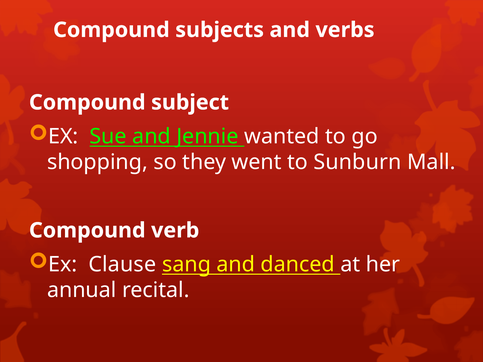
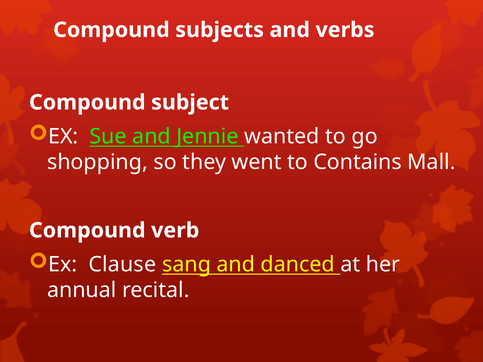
Sunburn: Sunburn -> Contains
